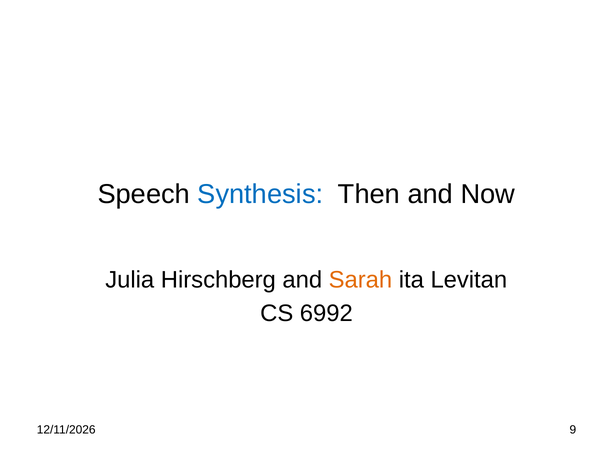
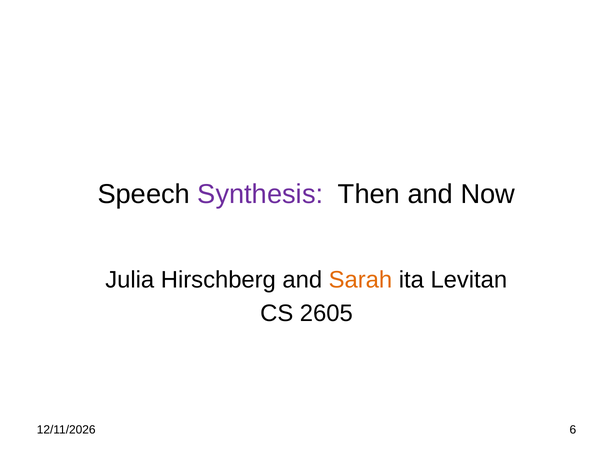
Synthesis colour: blue -> purple
6992: 6992 -> 2605
9: 9 -> 6
